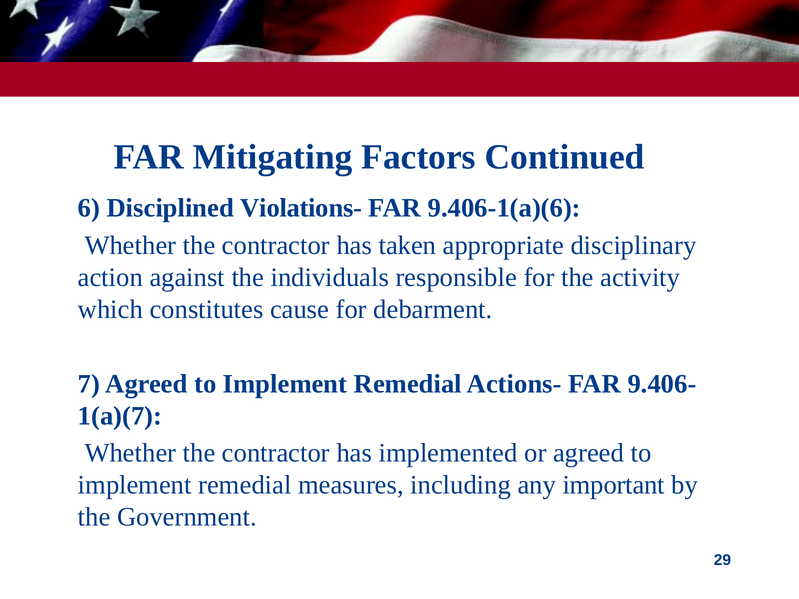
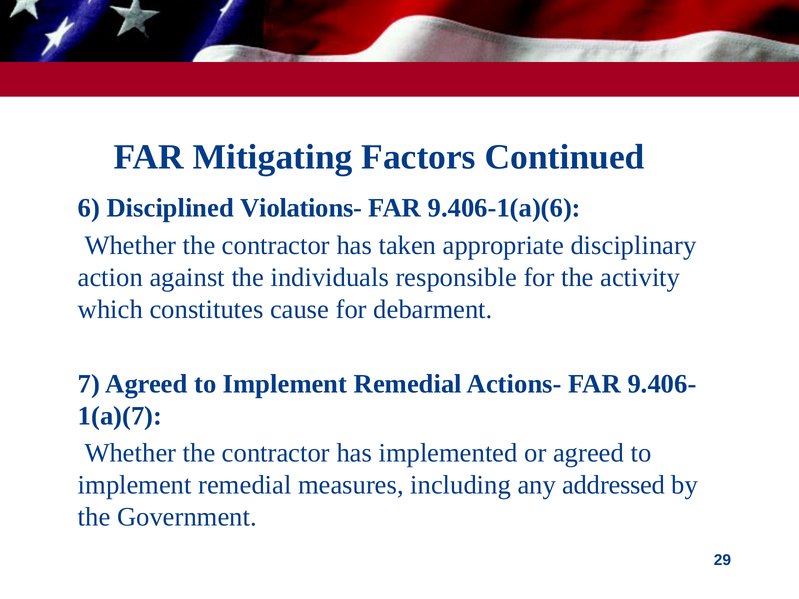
important: important -> addressed
